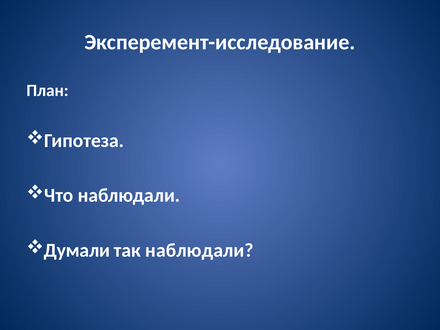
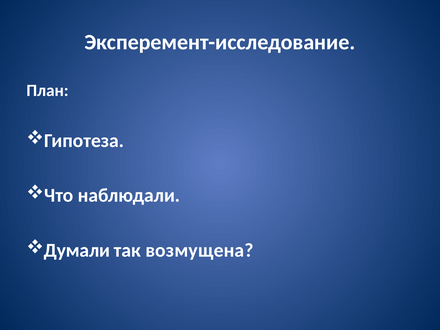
так наблюдали: наблюдали -> возмущена
